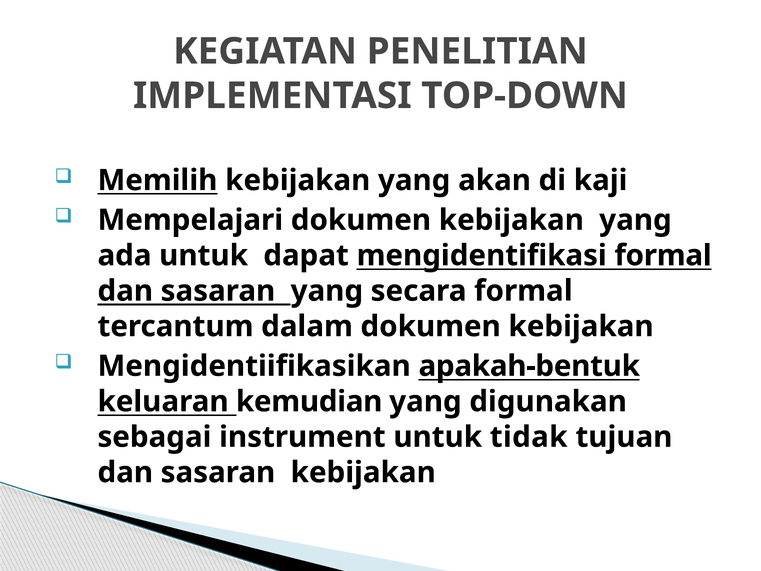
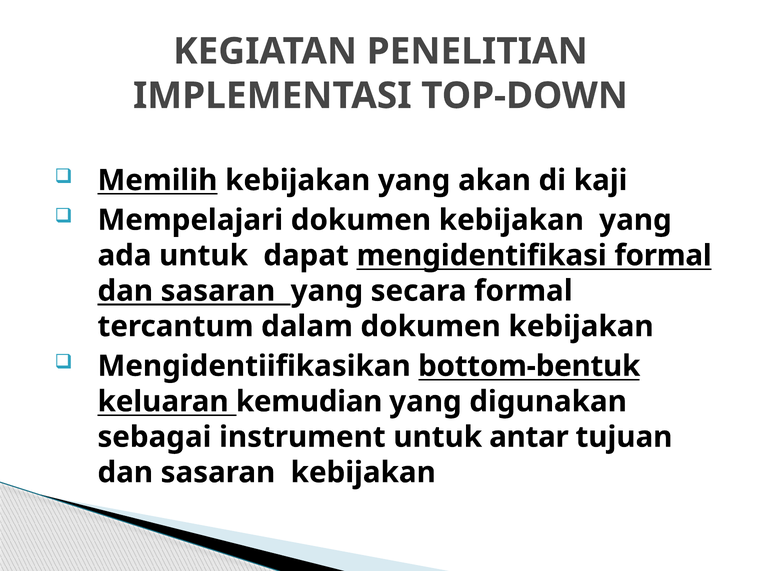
apakah-bentuk: apakah-bentuk -> bottom-bentuk
tidak: tidak -> antar
